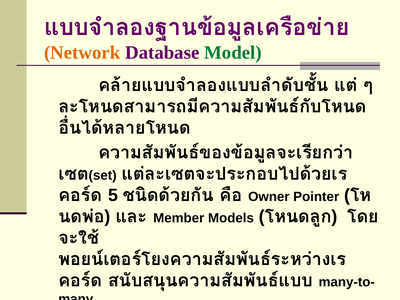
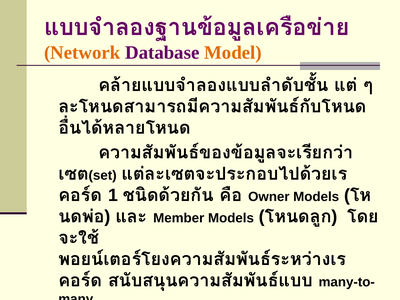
Model colour: green -> orange
5: 5 -> 1
Owner Pointer: Pointer -> Models
